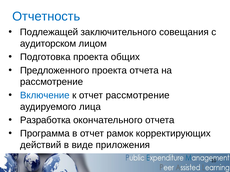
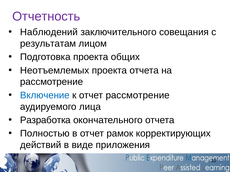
Отчетность colour: blue -> purple
Подлежащей: Подлежащей -> Наблюдений
аудиторском: аудиторском -> результатам
Предложенного: Предложенного -> Неотъемлемых
Программа: Программа -> Полностью
